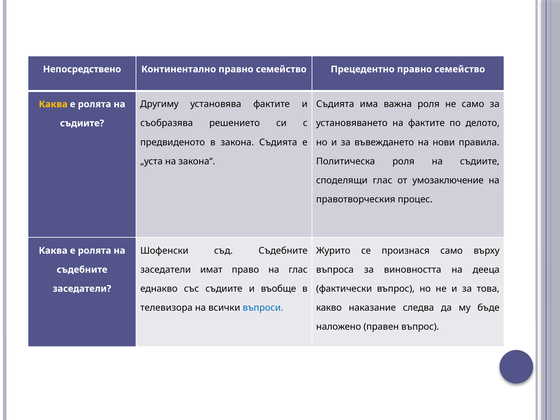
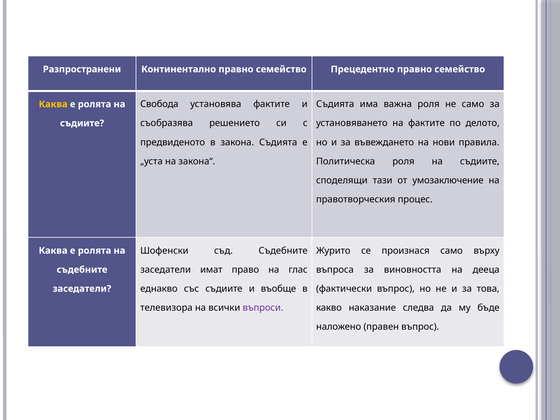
Непосредствено: Непосредствено -> Разпространени
Другиму: Другиму -> Свобода
споделящи глас: глас -> тази
въпроси colour: blue -> purple
